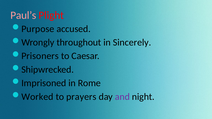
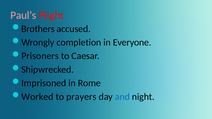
Purpose: Purpose -> Brothers
throughout: throughout -> completion
Sincerely: Sincerely -> Everyone
and colour: purple -> blue
